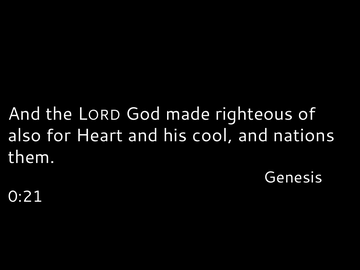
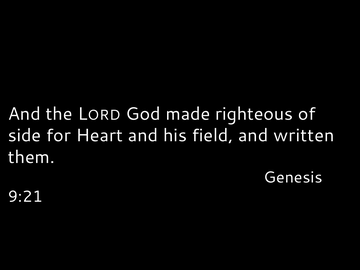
also: also -> side
cool: cool -> field
nations: nations -> written
0:21: 0:21 -> 9:21
